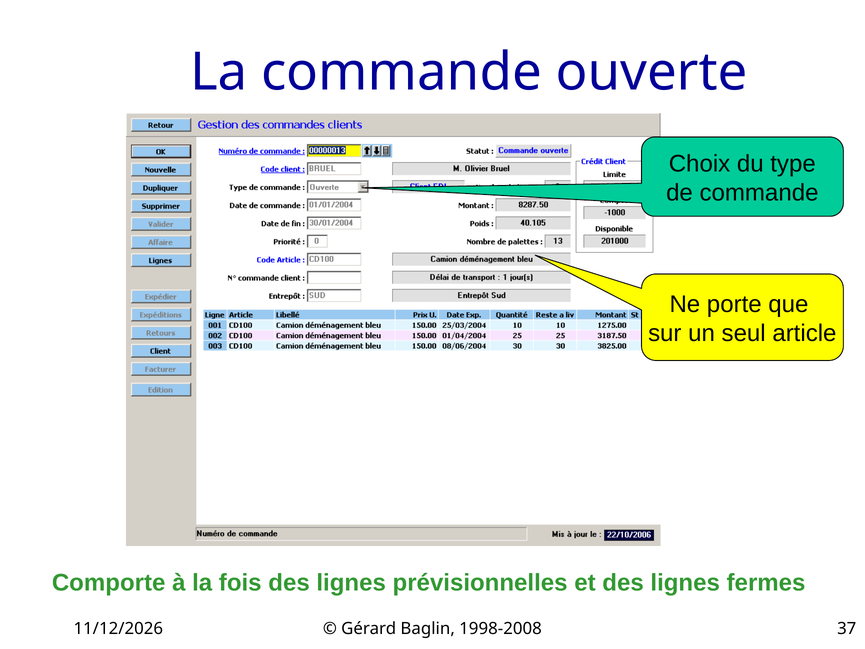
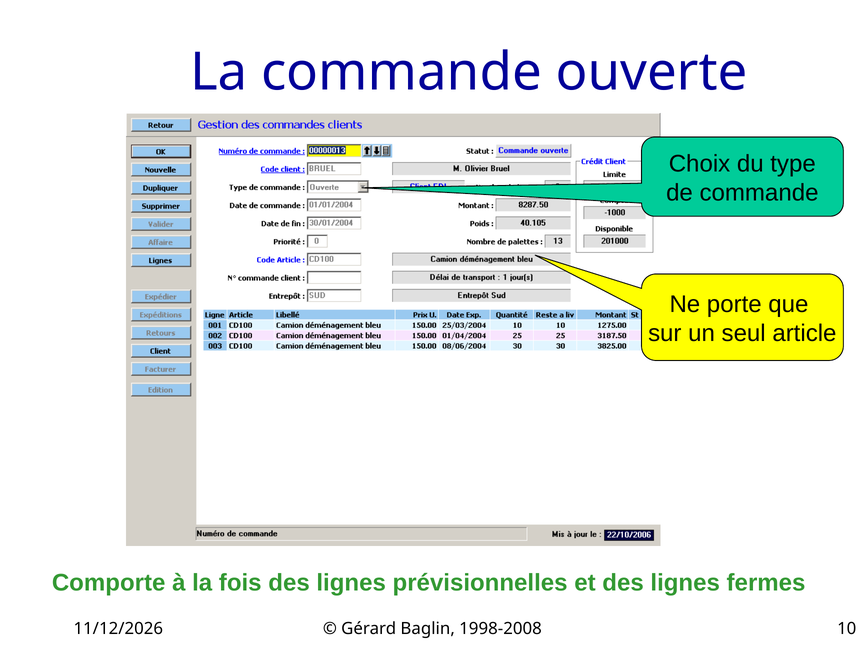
37: 37 -> 10
